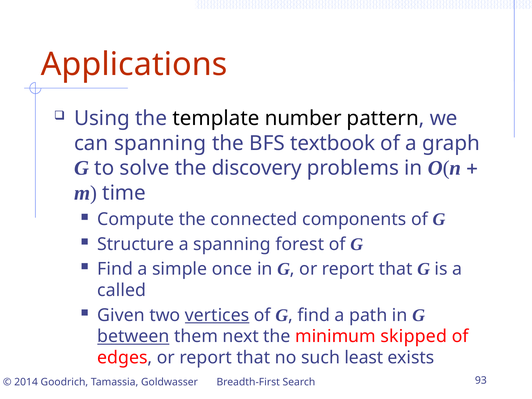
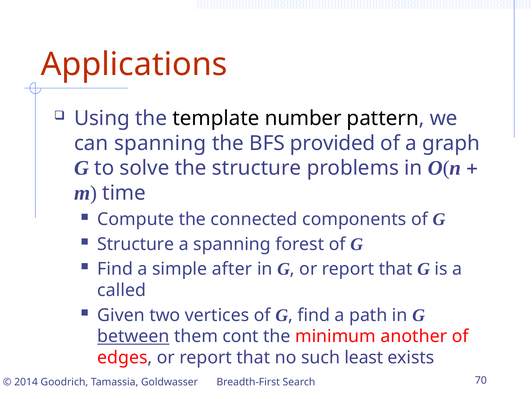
textbook: textbook -> provided
the discovery: discovery -> structure
once: once -> after
vertices underline: present -> none
next: next -> cont
skipped: skipped -> another
93: 93 -> 70
